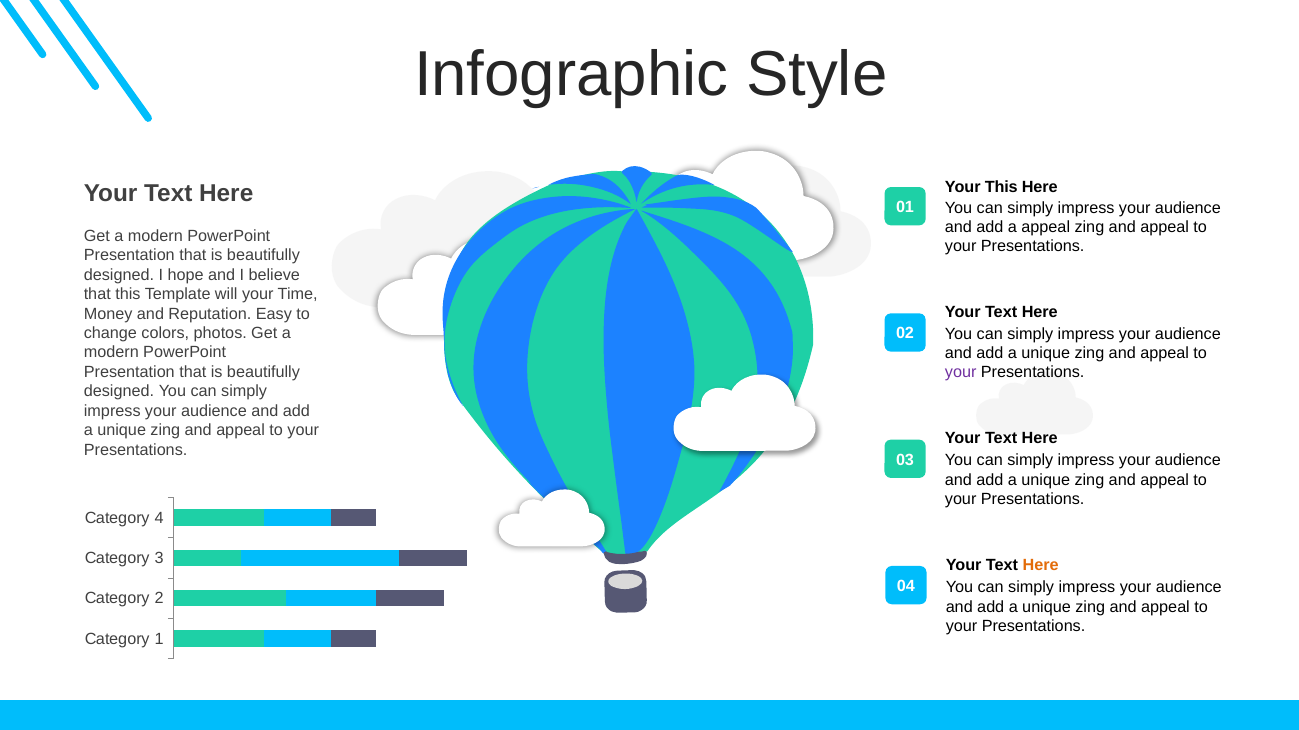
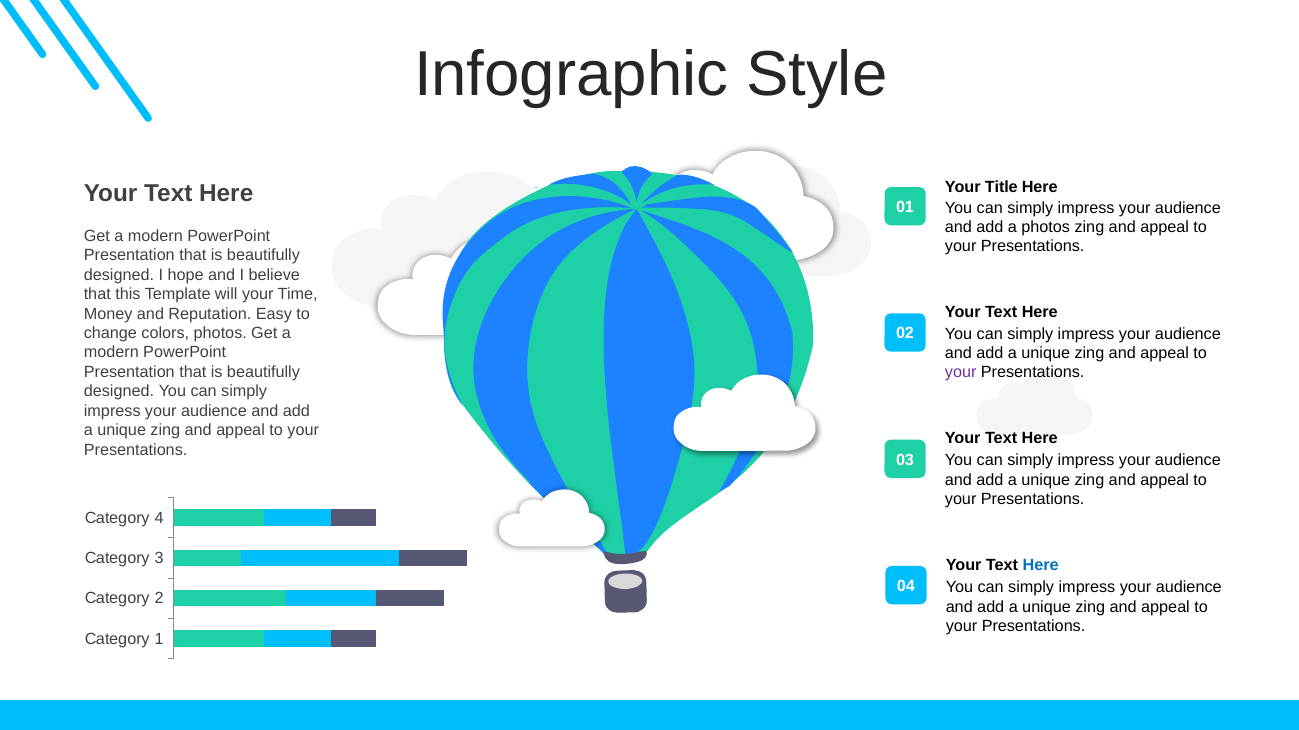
Your This: This -> Title
a appeal: appeal -> photos
Here at (1041, 565) colour: orange -> blue
